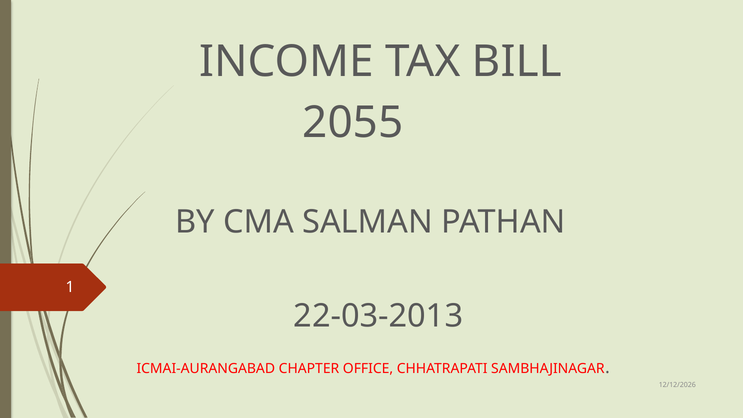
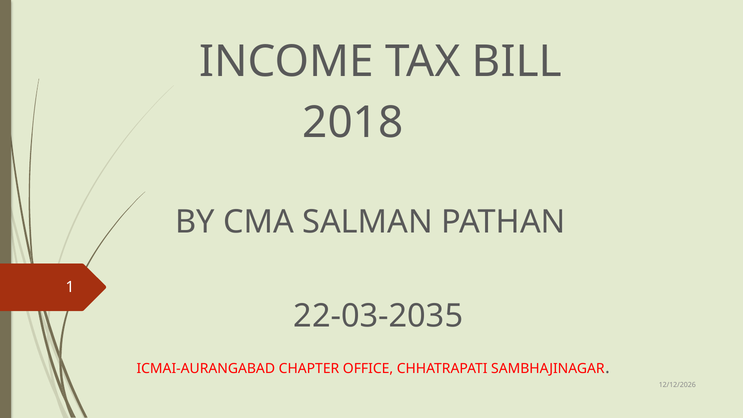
2055: 2055 -> 2018
22-03-2013: 22-03-2013 -> 22-03-2035
